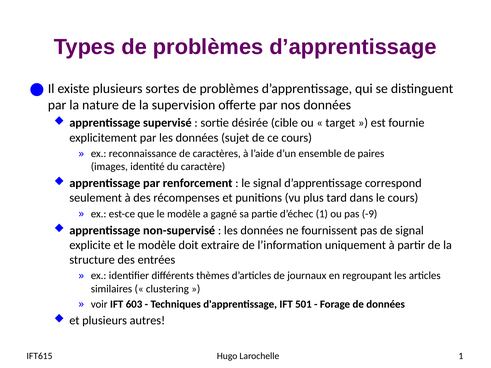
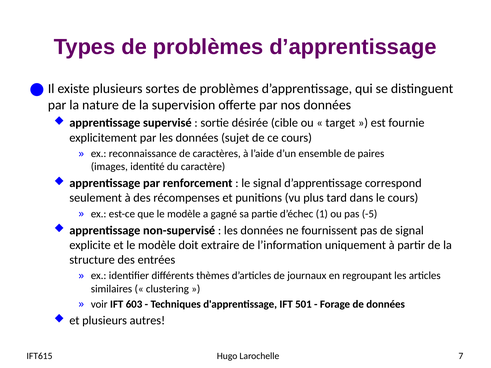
-9: -9 -> -5
Larochelle 1: 1 -> 7
